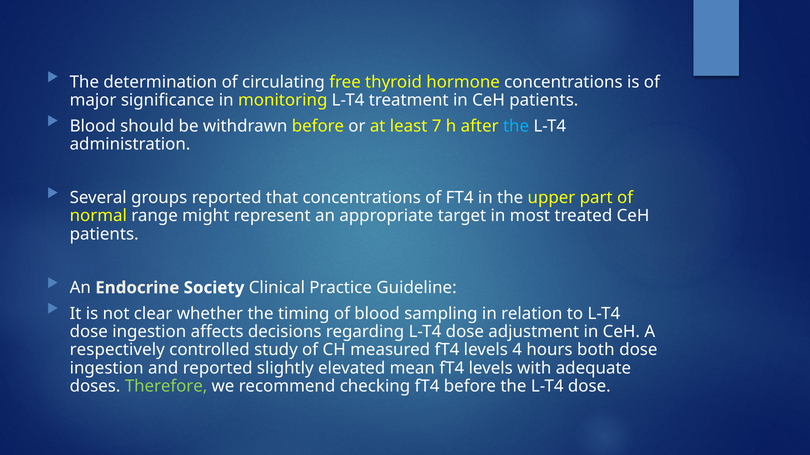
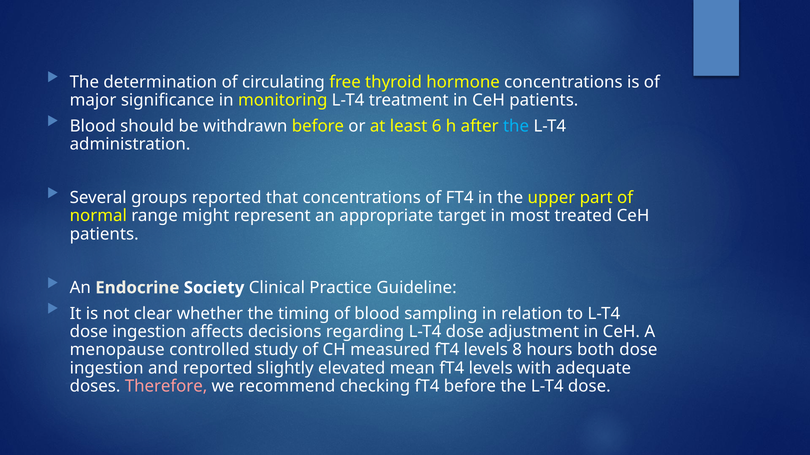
7: 7 -> 6
respectively: respectively -> menopause
4: 4 -> 8
Therefore colour: light green -> pink
